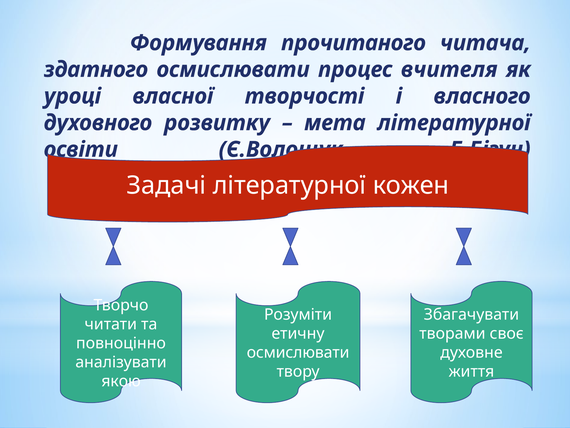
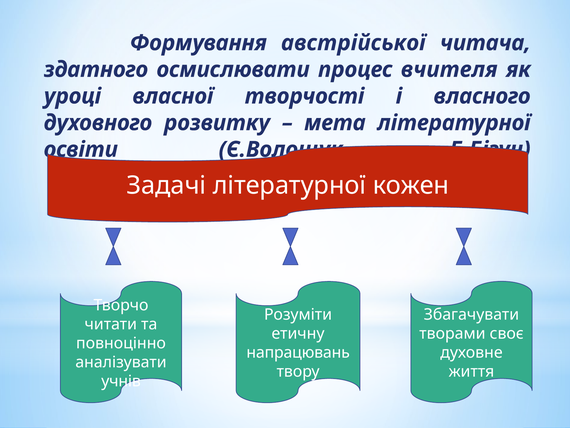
прочитаного: прочитаного -> австрійської
осмислювати at (298, 352): осмислювати -> напрацювань
якою: якою -> учнів
